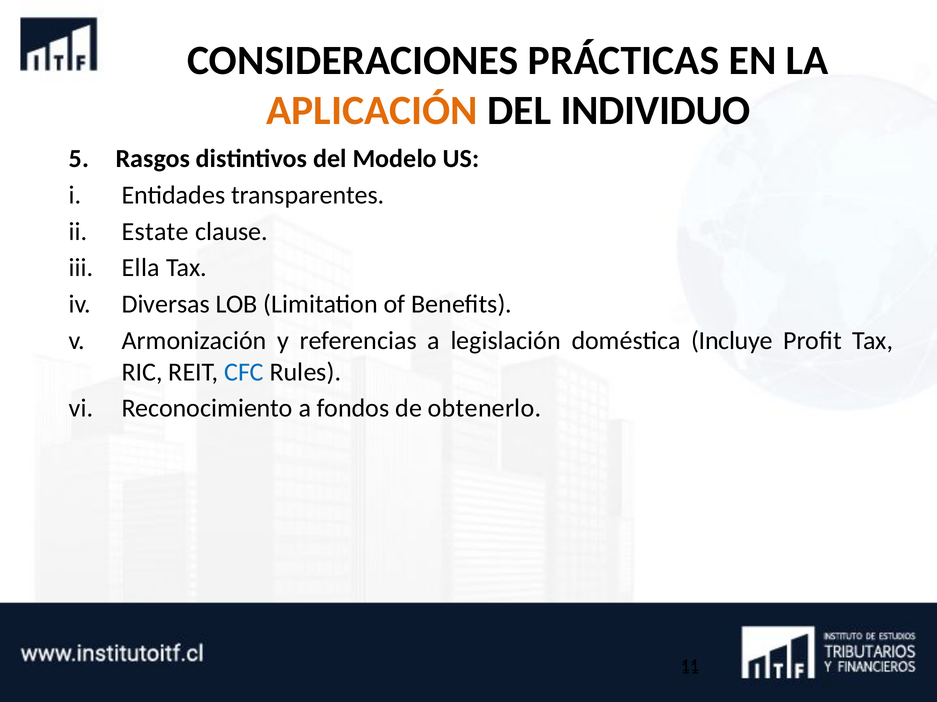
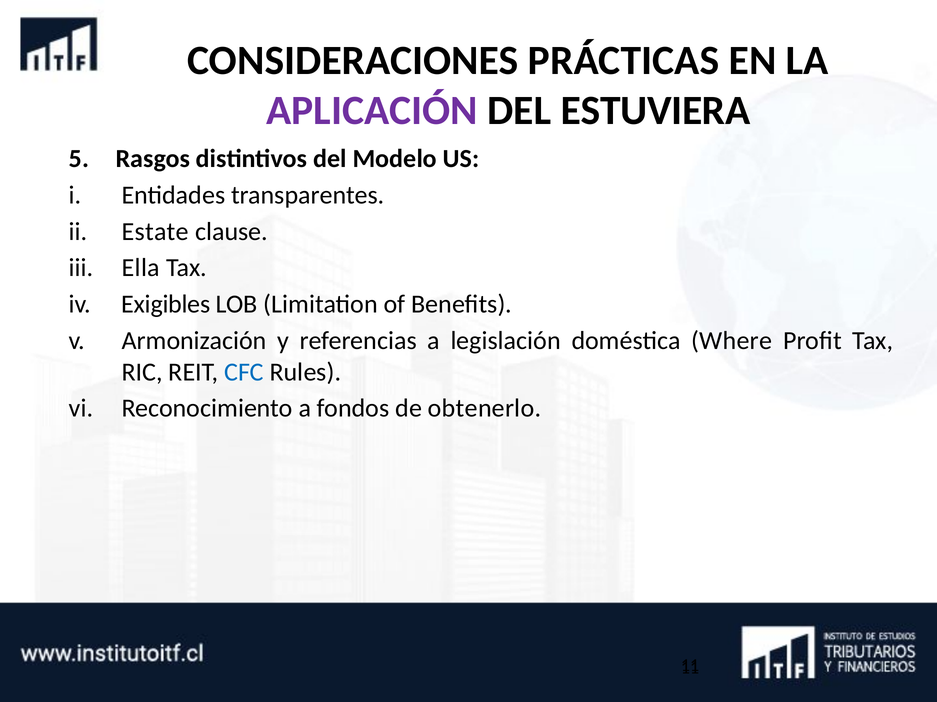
APLICACIÓN colour: orange -> purple
INDIVIDUO: INDIVIDUO -> ESTUVIERA
Diversas: Diversas -> Exigibles
Incluye: Incluye -> Where
